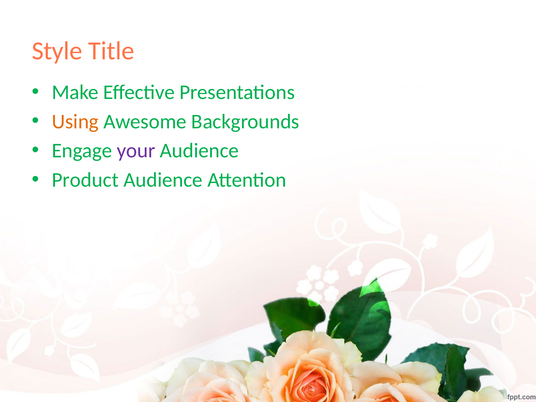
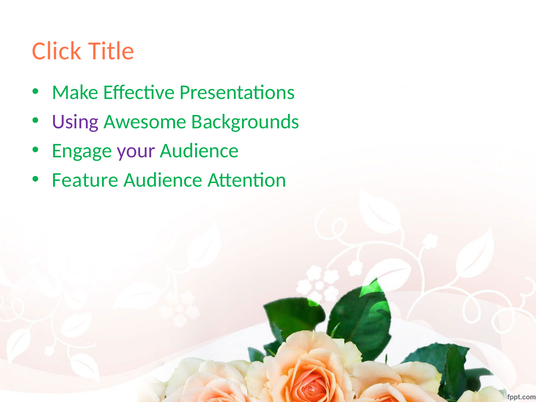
Style: Style -> Click
Using colour: orange -> purple
Product: Product -> Feature
